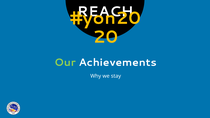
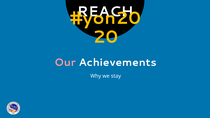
Our colour: light green -> pink
